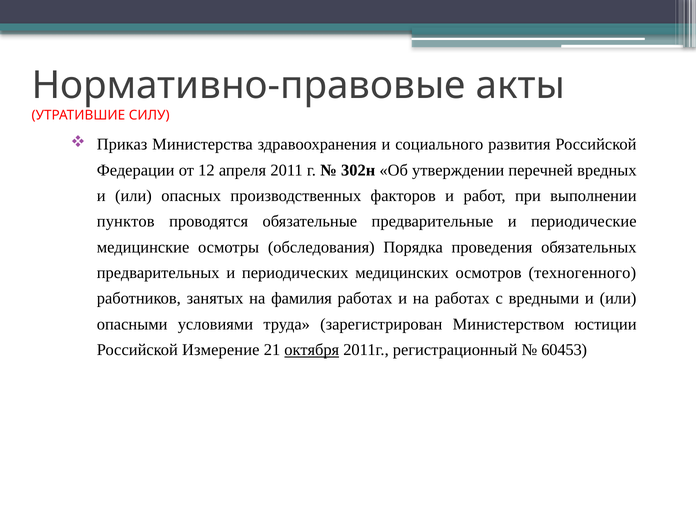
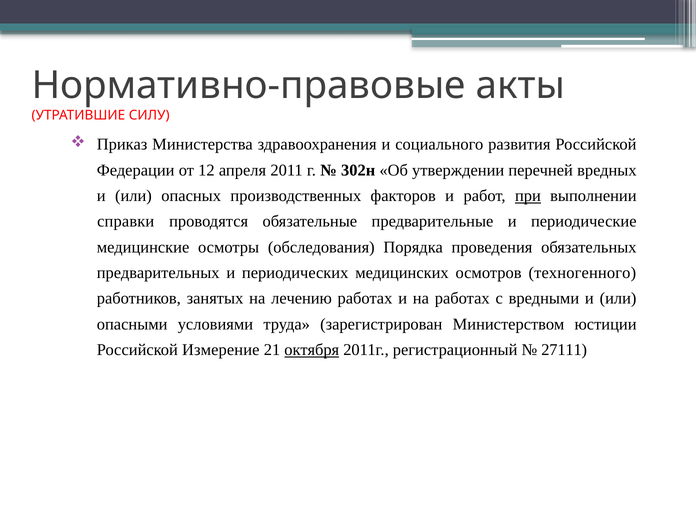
при underline: none -> present
пунктов: пунктов -> справки
фамилия: фамилия -> лечению
60453: 60453 -> 27111
